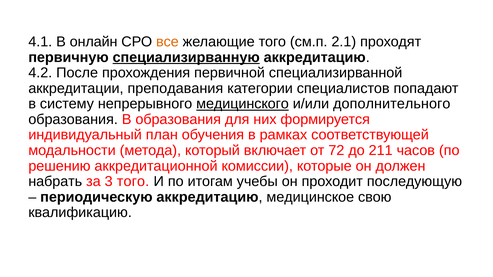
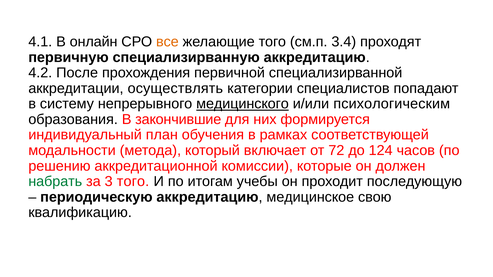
2.1: 2.1 -> 3.4
специализирванную underline: present -> none
преподавания: преподавания -> осуществлять
дополнительного: дополнительного -> психологическим
В образования: образования -> закончившие
211: 211 -> 124
набрать colour: black -> green
